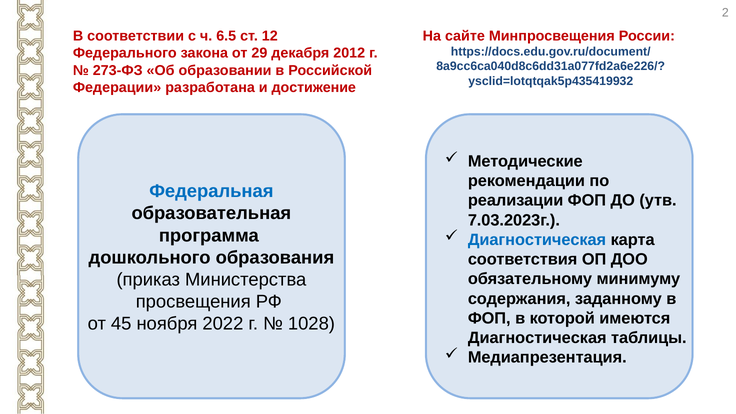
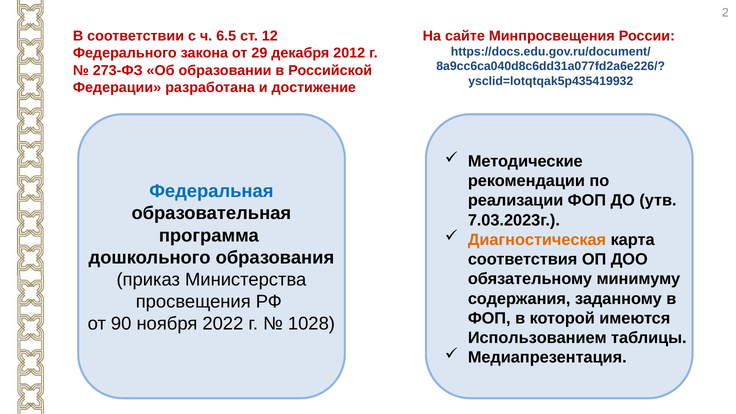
Диагностическая at (537, 240) colour: blue -> orange
45: 45 -> 90
Диагностическая at (537, 338): Диагностическая -> Использованием
